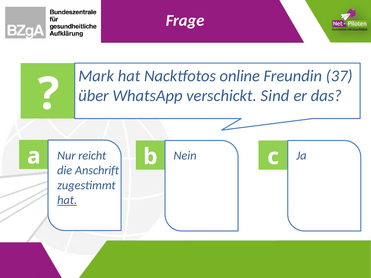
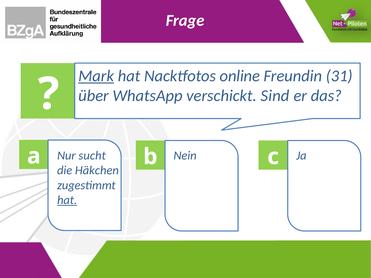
Mark underline: none -> present
37: 37 -> 31
reicht: reicht -> sucht
Anschrift: Anschrift -> Häkchen
